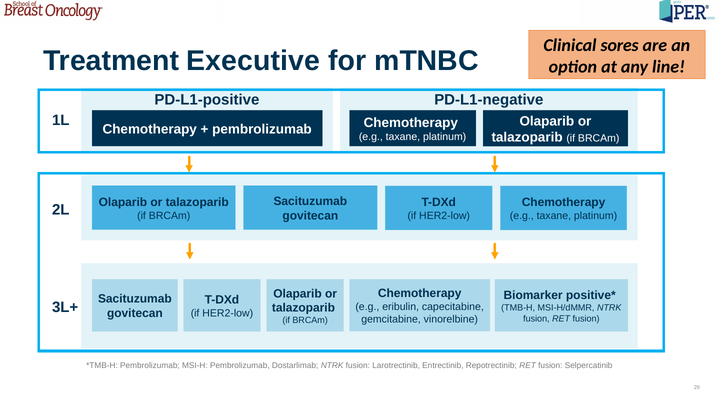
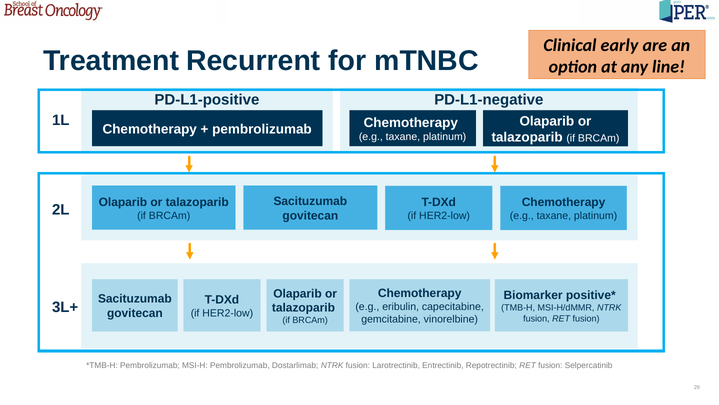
sores: sores -> early
Executive: Executive -> Recurrent
